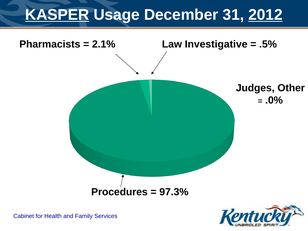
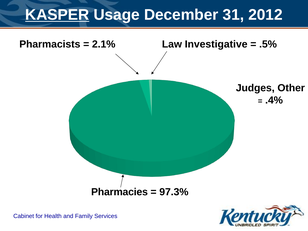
2012 underline: present -> none
.0%: .0% -> .4%
Procedures: Procedures -> Pharmacies
